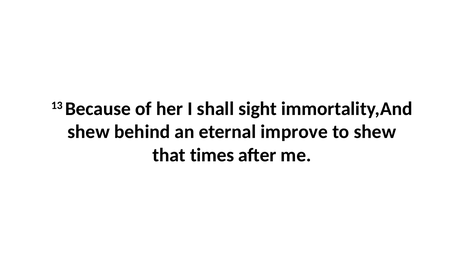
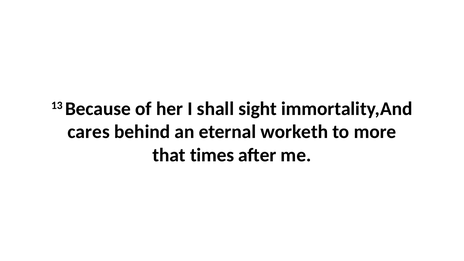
shew at (89, 132): shew -> cares
improve: improve -> worketh
to shew: shew -> more
